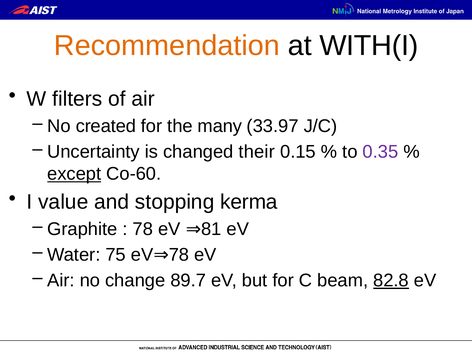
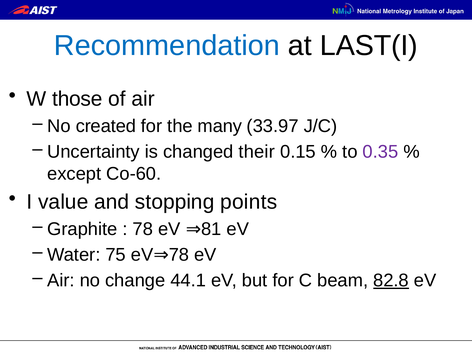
Recommendation colour: orange -> blue
WITH(I: WITH(I -> LAST(I
filters: filters -> those
except underline: present -> none
kerma: kerma -> points
89.7: 89.7 -> 44.1
